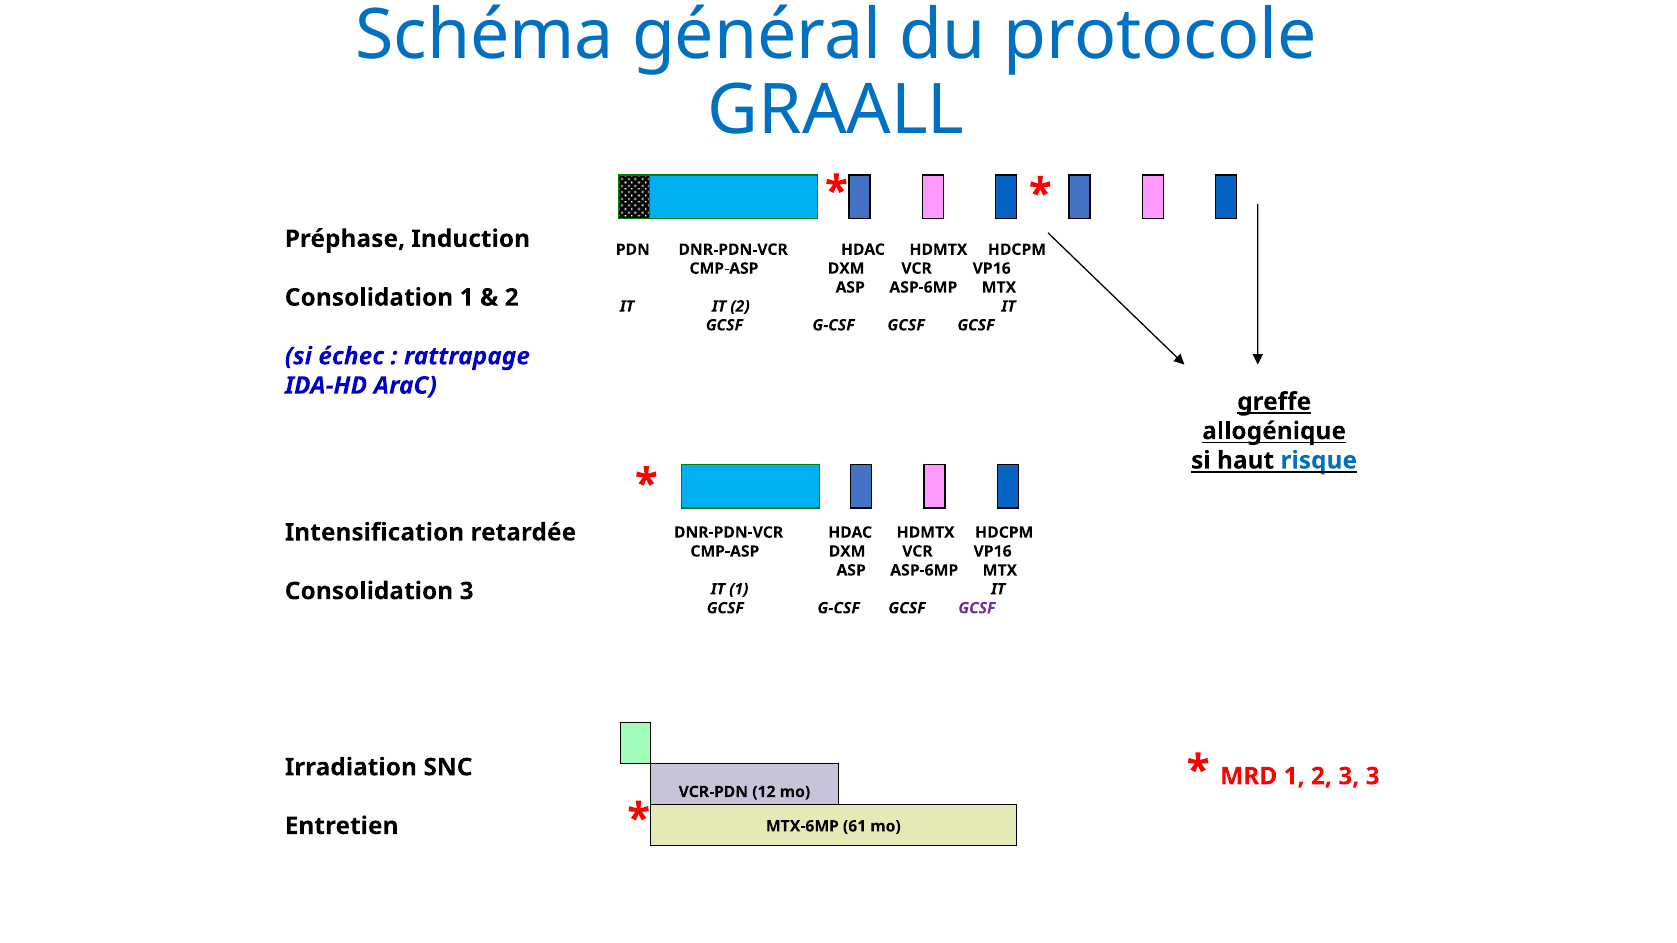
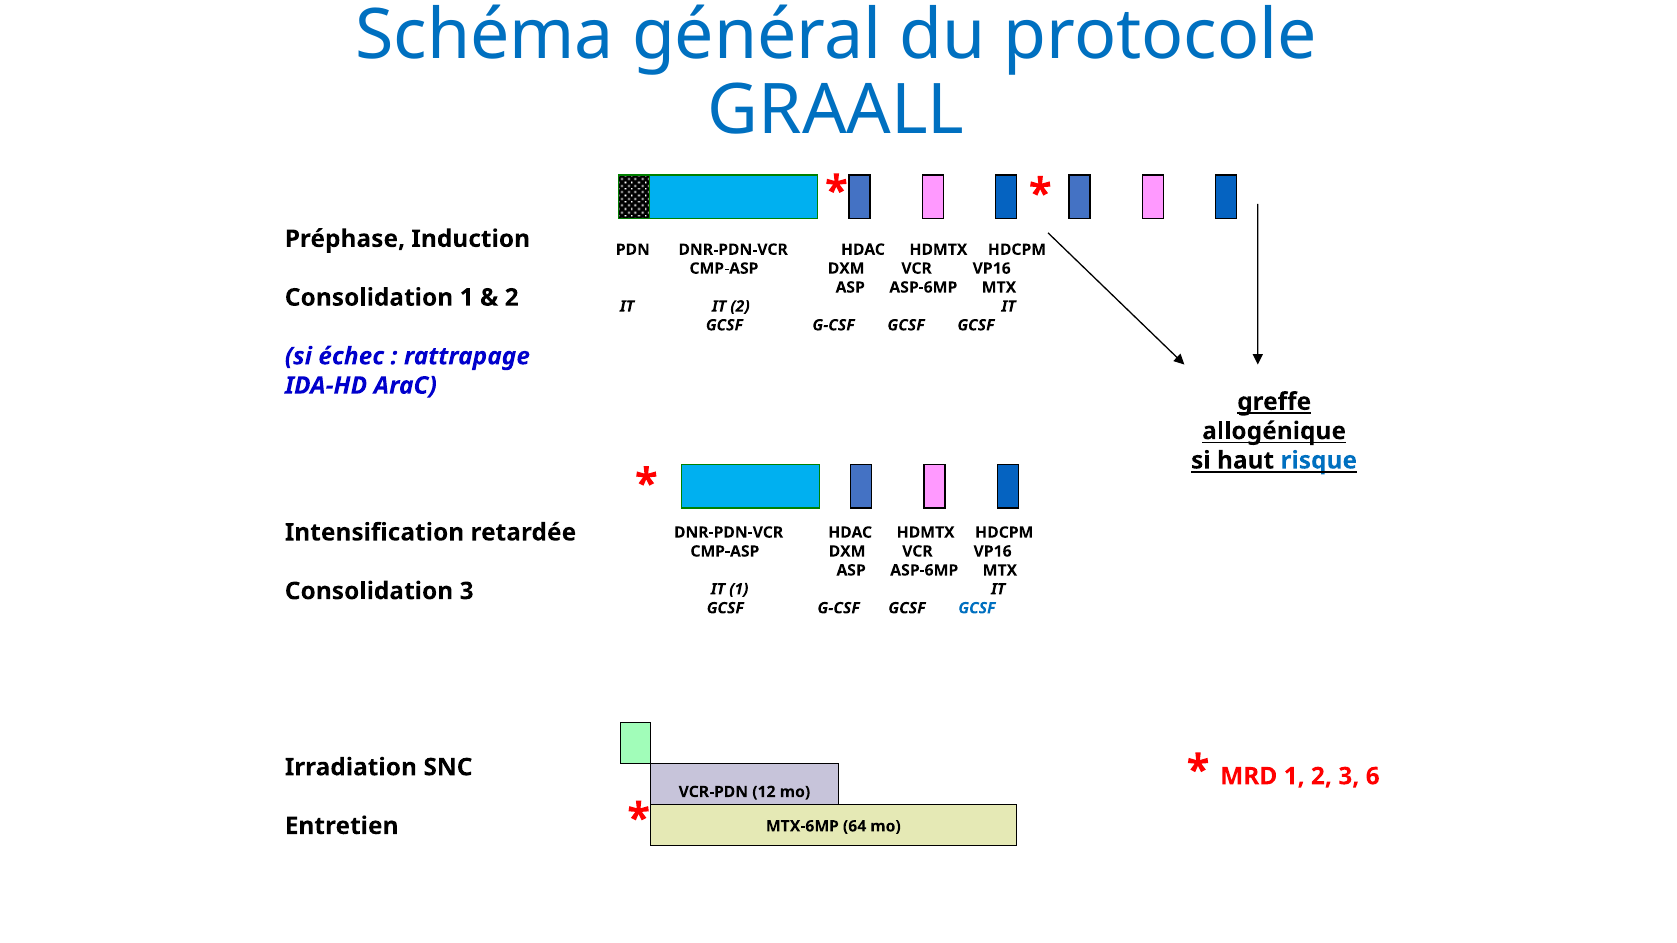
GCSF at (977, 608) colour: purple -> blue
3 3: 3 -> 6
61: 61 -> 64
